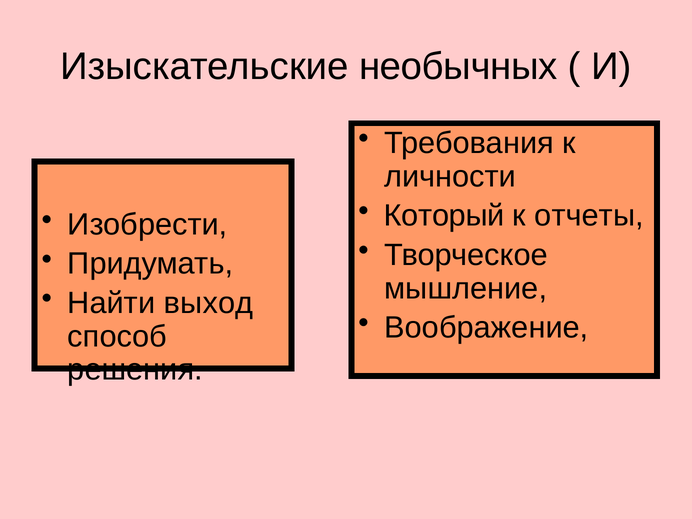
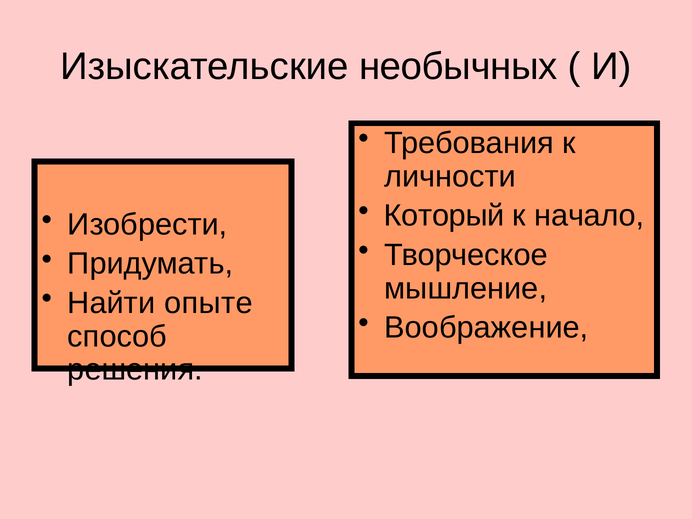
отчеты: отчеты -> начало
выход: выход -> опыте
